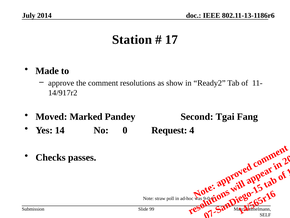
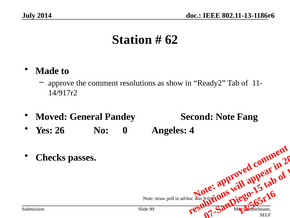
17: 17 -> 62
Marked: Marked -> General
Second Tgai: Tgai -> Note
14: 14 -> 26
Request: Request -> Angeles
